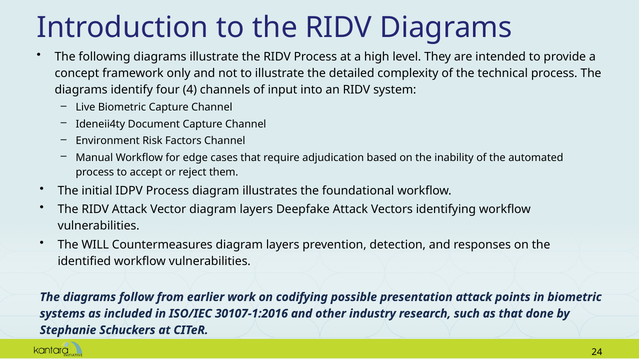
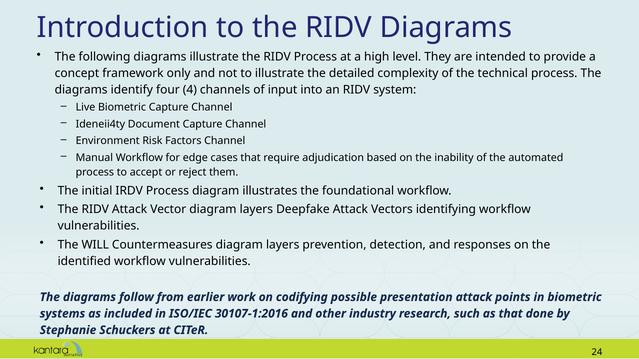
IDPV: IDPV -> IRDV
